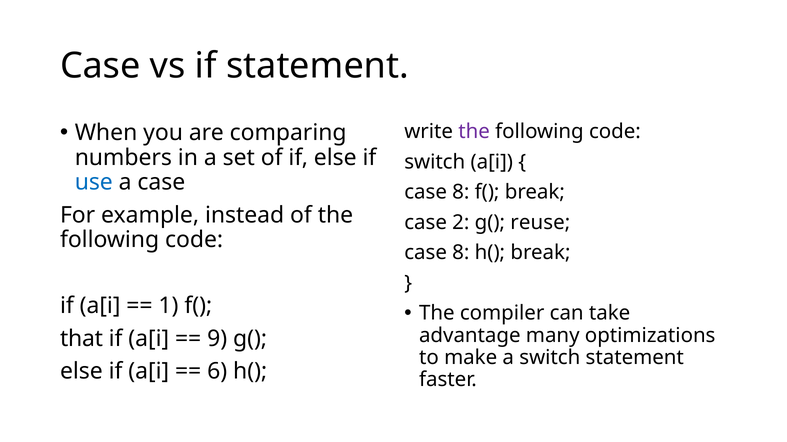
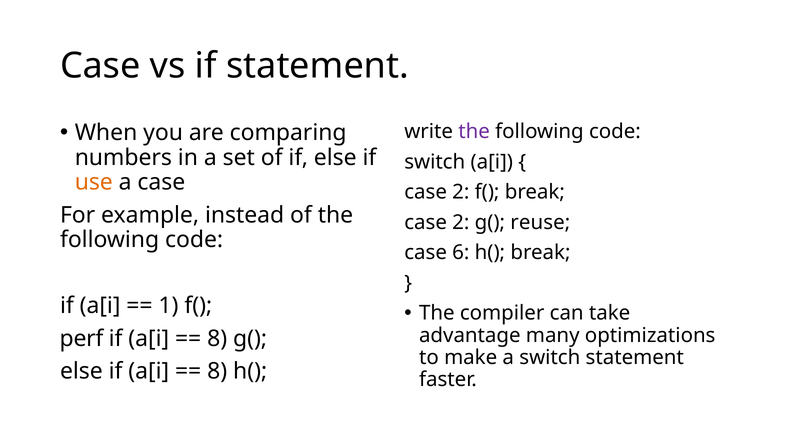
use colour: blue -> orange
8 at (461, 192): 8 -> 2
8 at (461, 253): 8 -> 6
that: that -> perf
9 at (217, 339): 9 -> 8
6 at (217, 372): 6 -> 8
